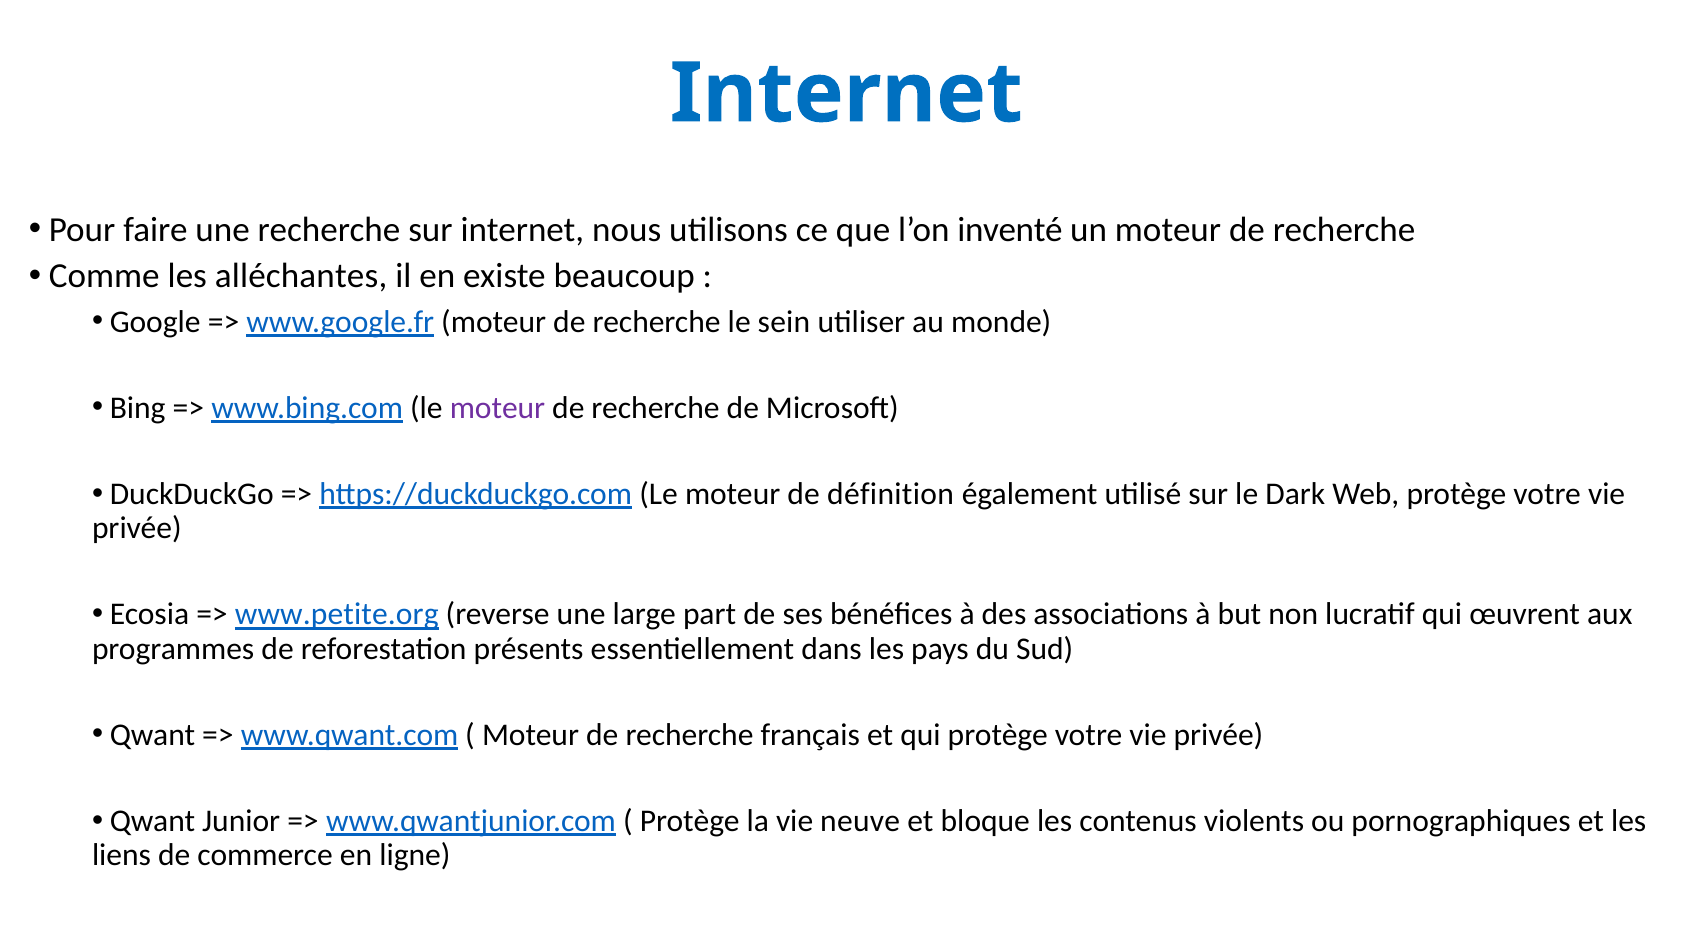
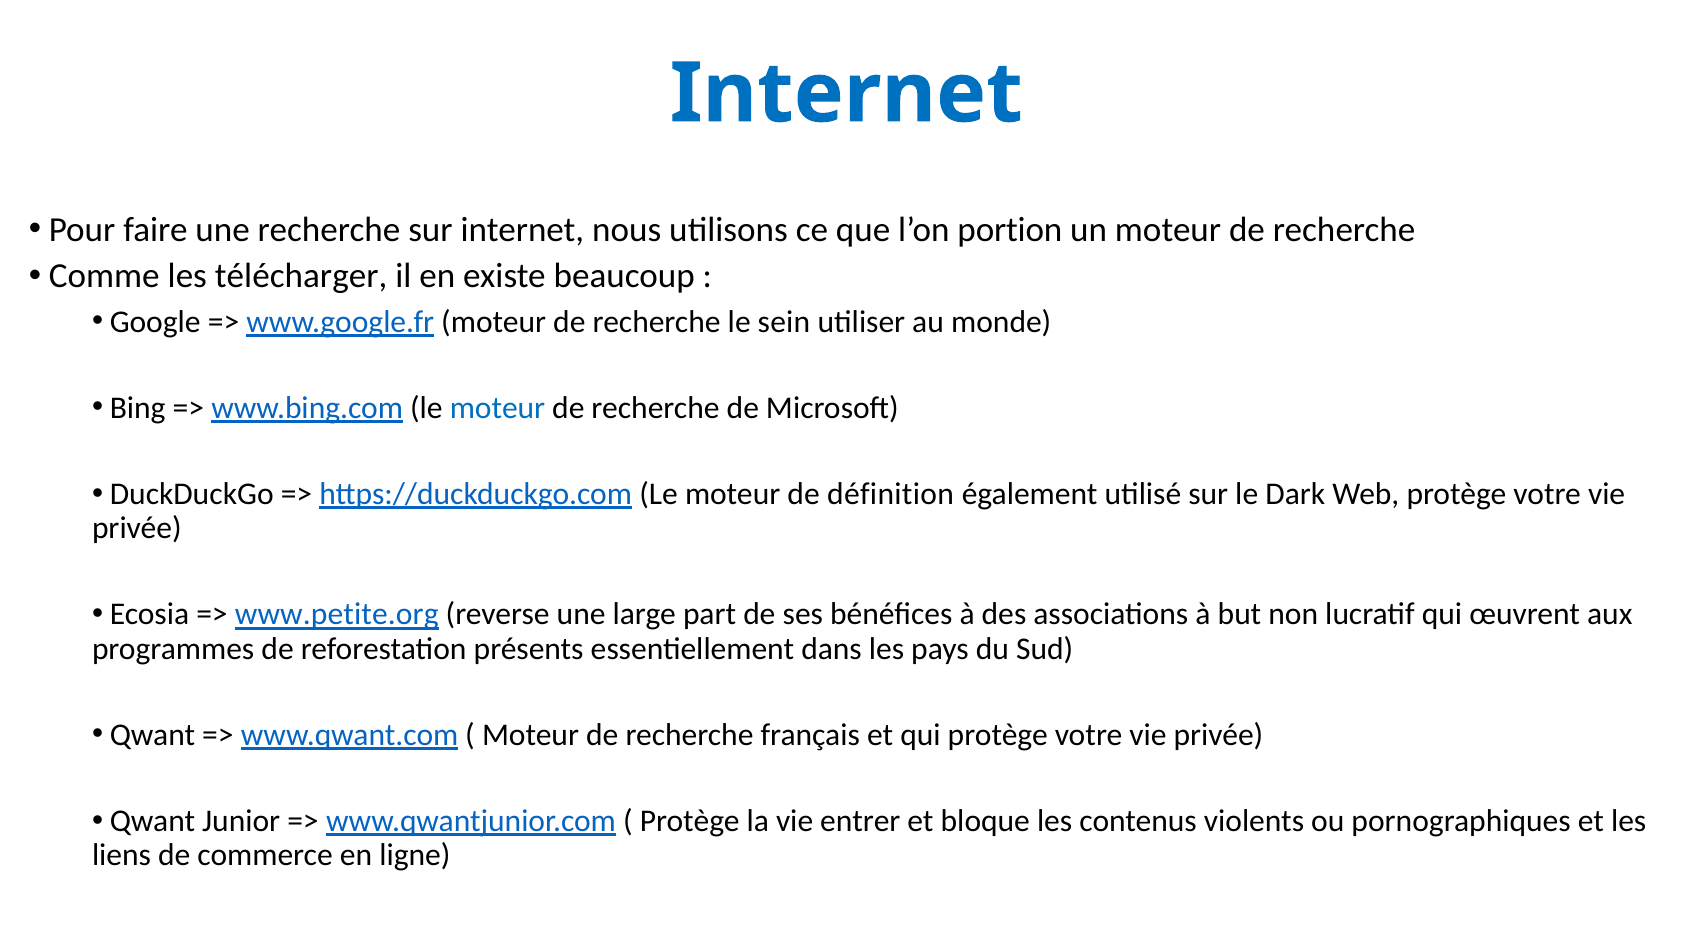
inventé: inventé -> portion
alléchantes: alléchantes -> télécharger
moteur at (497, 408) colour: purple -> blue
neuve: neuve -> entrer
